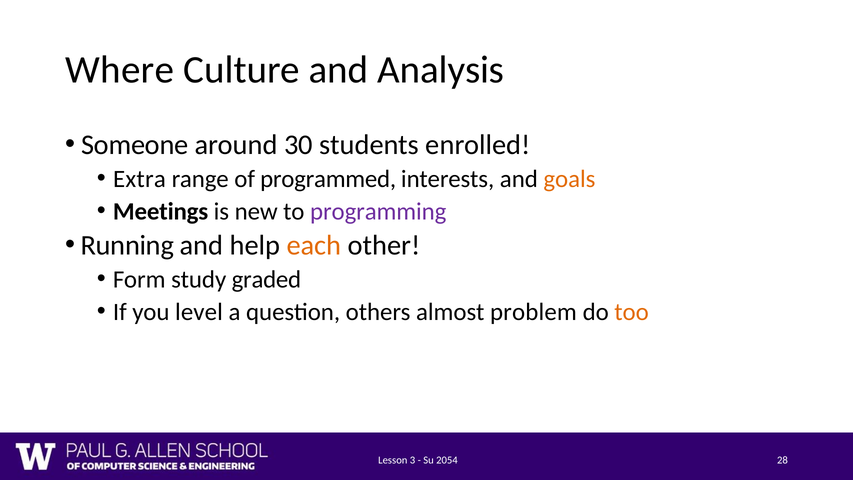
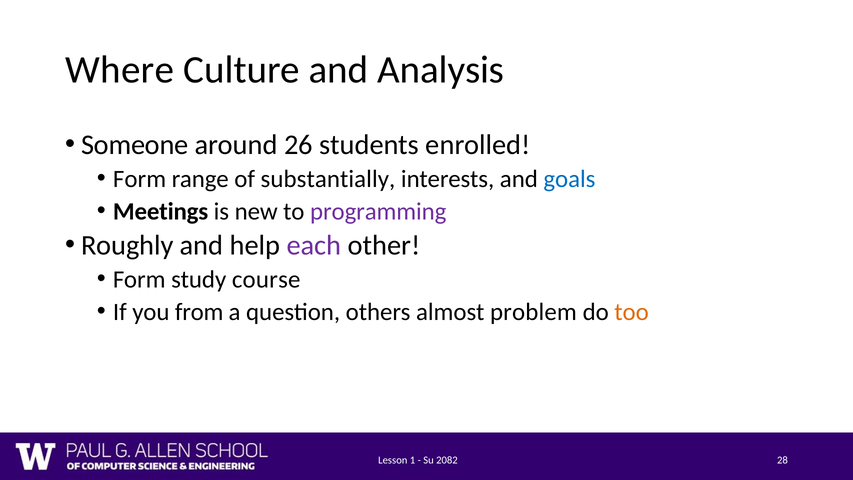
30: 30 -> 26
Extra at (139, 179): Extra -> Form
programmed: programmed -> substantially
goals colour: orange -> blue
Running: Running -> Roughly
each colour: orange -> purple
graded: graded -> course
level: level -> from
3: 3 -> 1
2054: 2054 -> 2082
